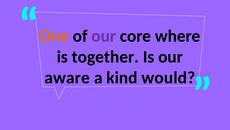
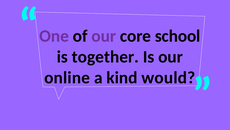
One colour: orange -> purple
where: where -> school
aware: aware -> online
